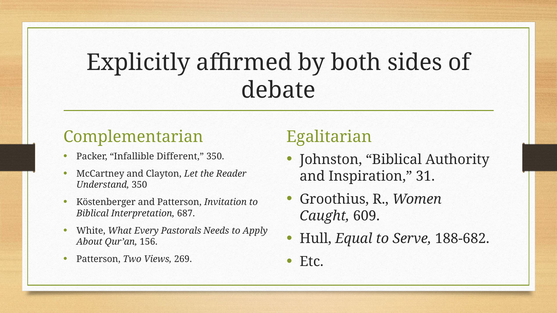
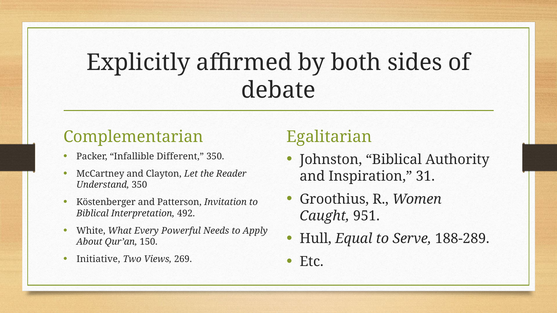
687: 687 -> 492
609: 609 -> 951
Pastorals: Pastorals -> Powerful
188-682: 188-682 -> 188-289
156: 156 -> 150
Patterson at (98, 259): Patterson -> Initiative
